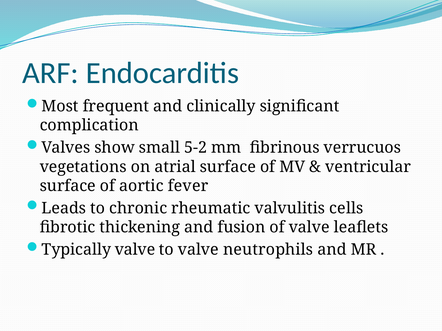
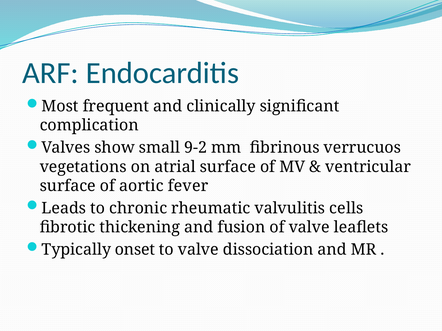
5-2: 5-2 -> 9-2
Typically valve: valve -> onset
neutrophils: neutrophils -> dissociation
